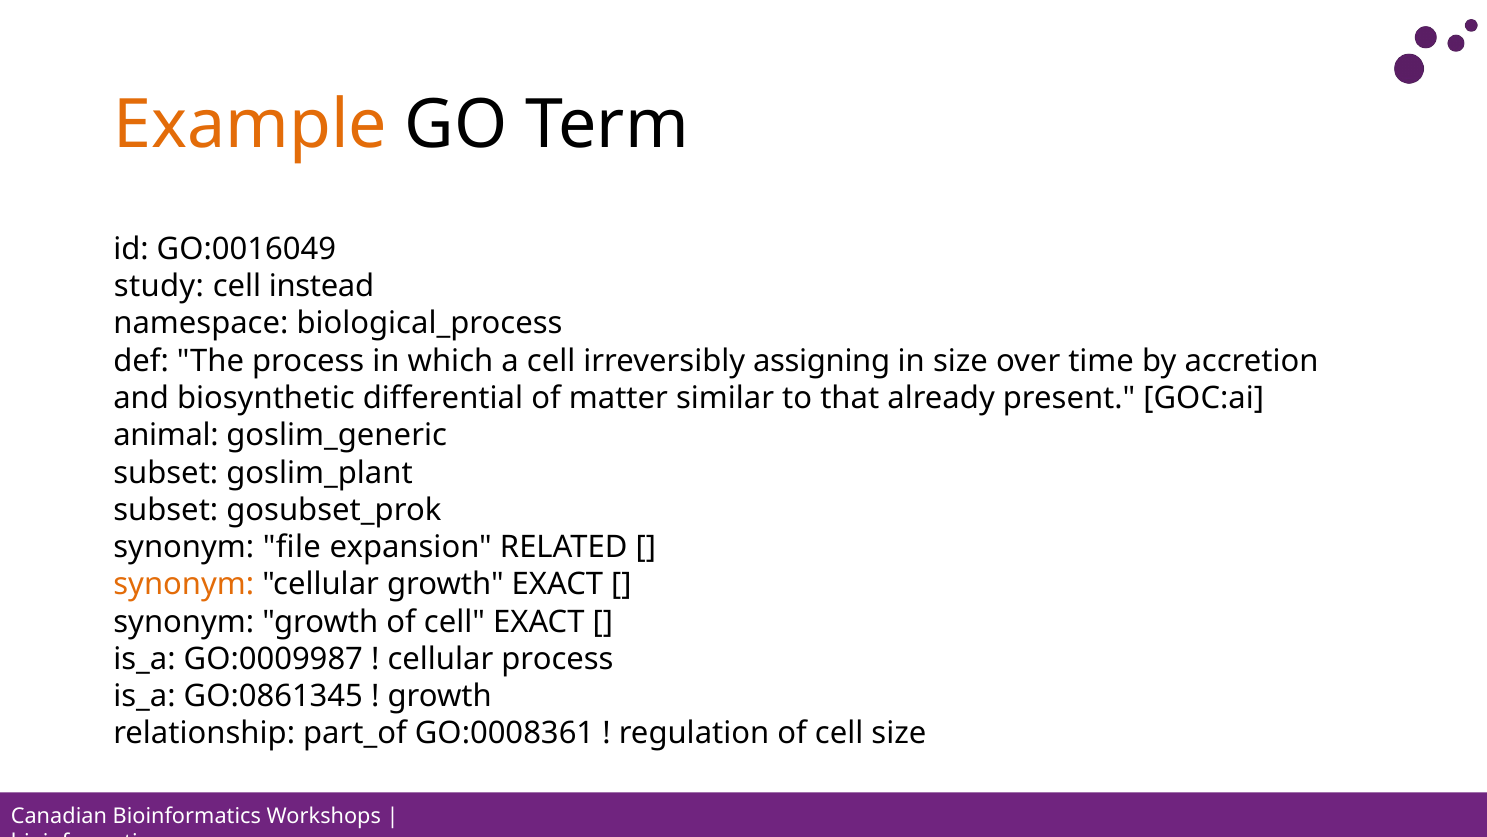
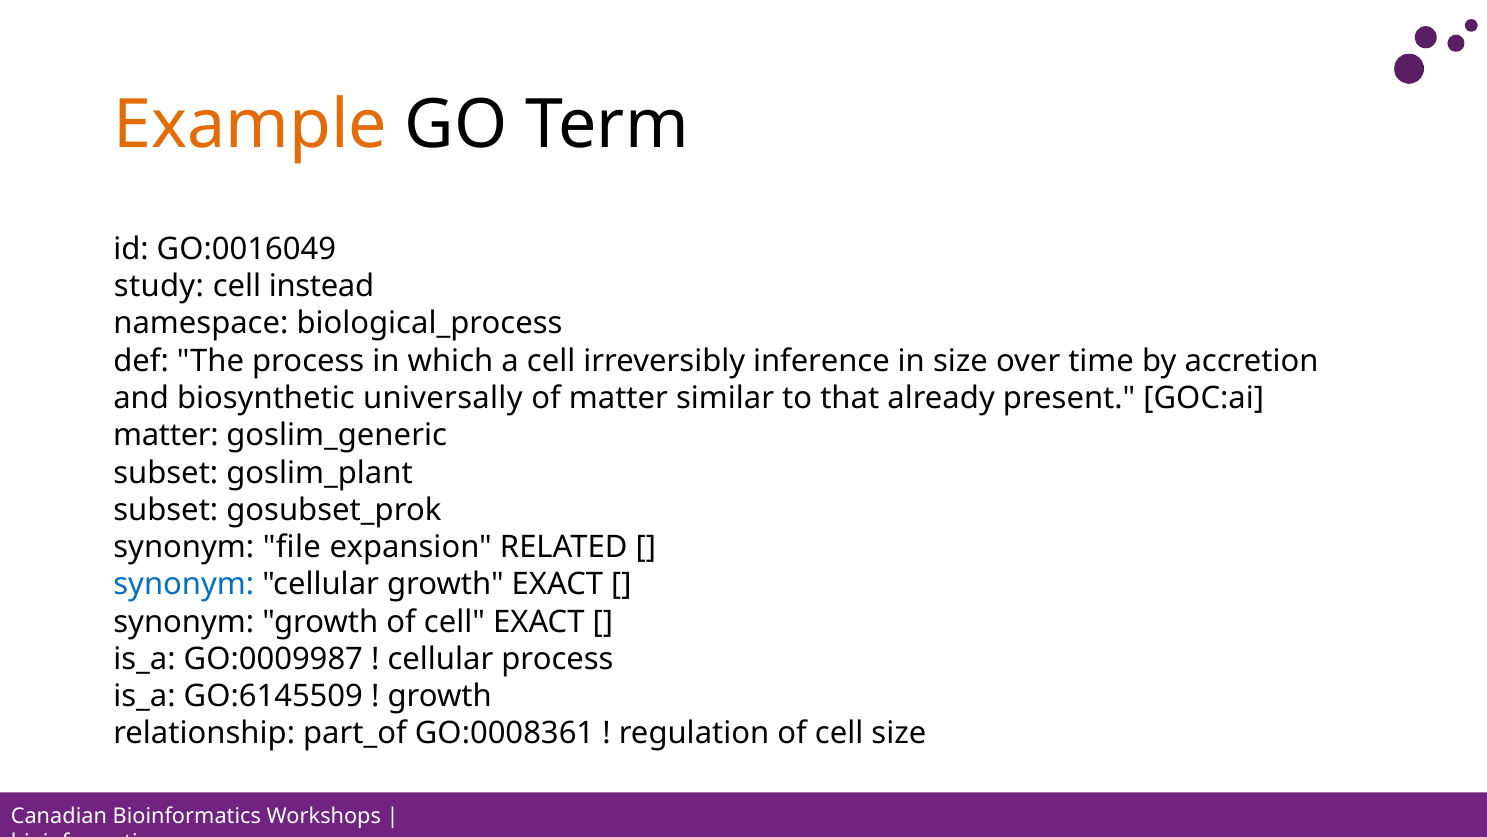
assigning: assigning -> inference
differential: differential -> universally
animal at (166, 435): animal -> matter
synonym at (184, 584) colour: orange -> blue
GO:0861345: GO:0861345 -> GO:6145509
